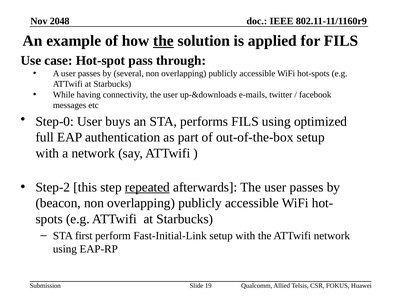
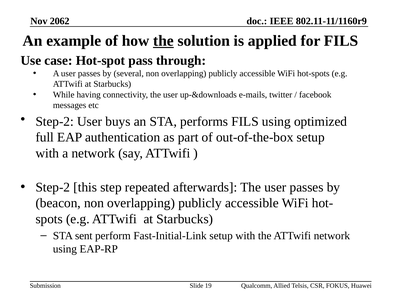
2048: 2048 -> 2062
Step-0 at (55, 122): Step-0 -> Step-2
repeated underline: present -> none
first: first -> sent
